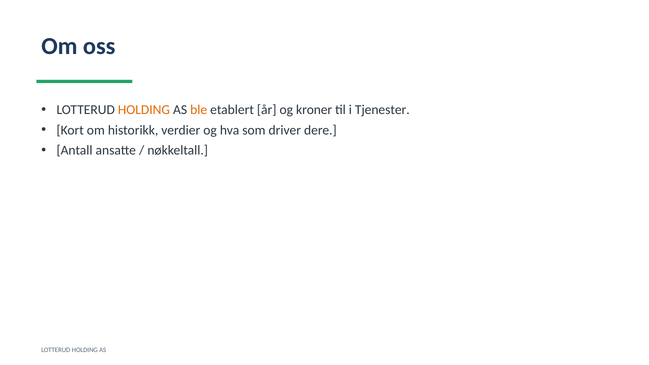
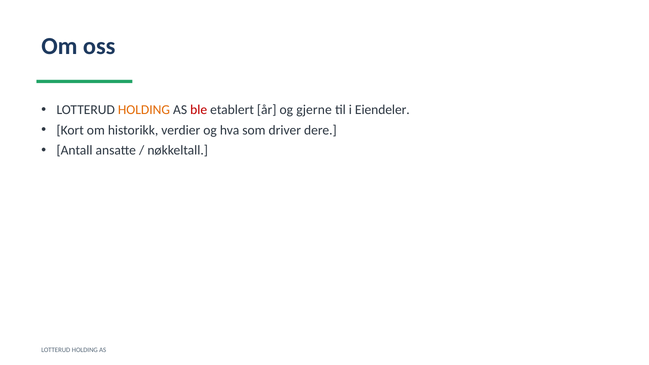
ble colour: orange -> red
kroner: kroner -> gjerne
Tjenester: Tjenester -> Eiendeler
